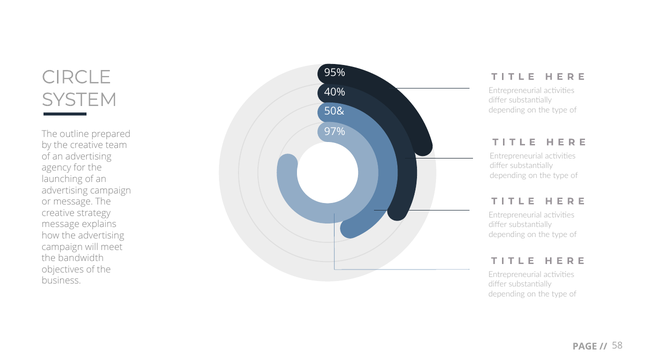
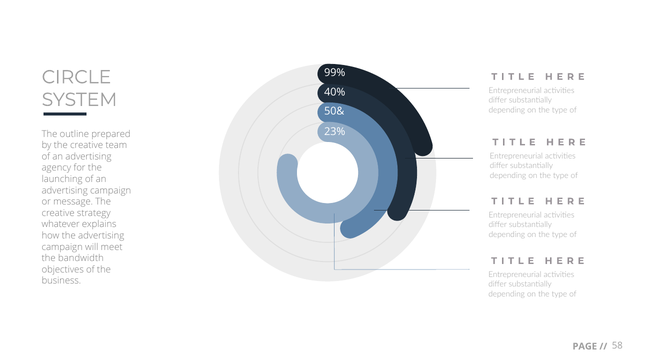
95%: 95% -> 99%
97%: 97% -> 23%
message at (61, 224): message -> whatever
